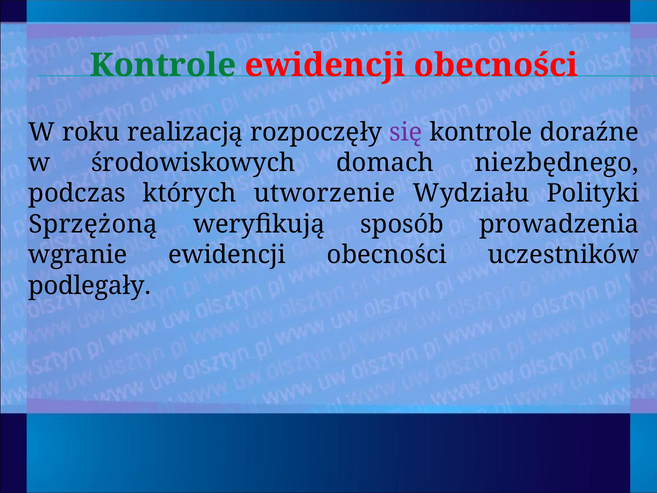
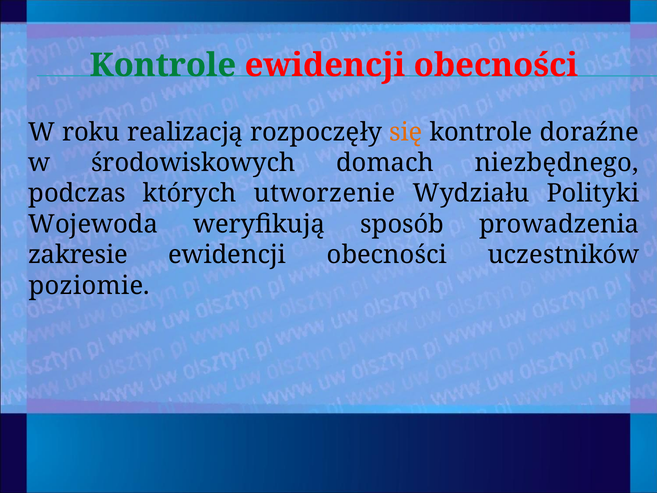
się colour: purple -> orange
Sprzężoną: Sprzężoną -> Wojewoda
wgranie: wgranie -> zakresie
podlegały: podlegały -> poziomie
